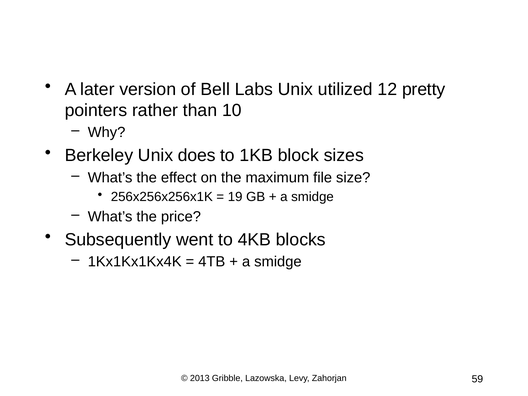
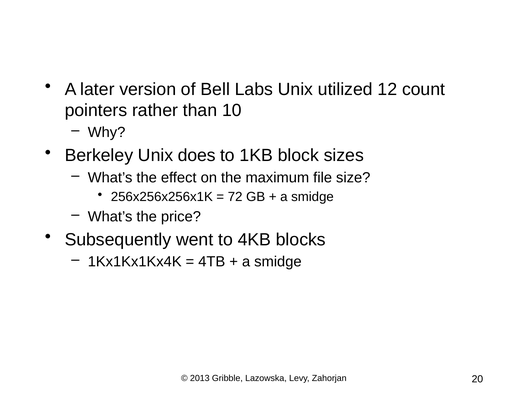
pretty: pretty -> count
19: 19 -> 72
59: 59 -> 20
